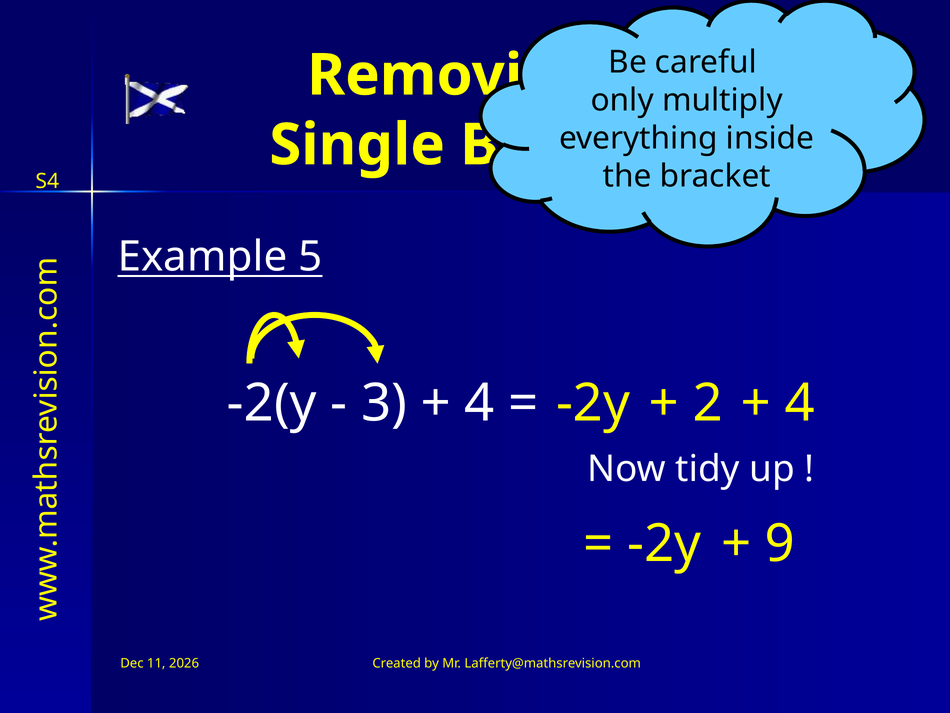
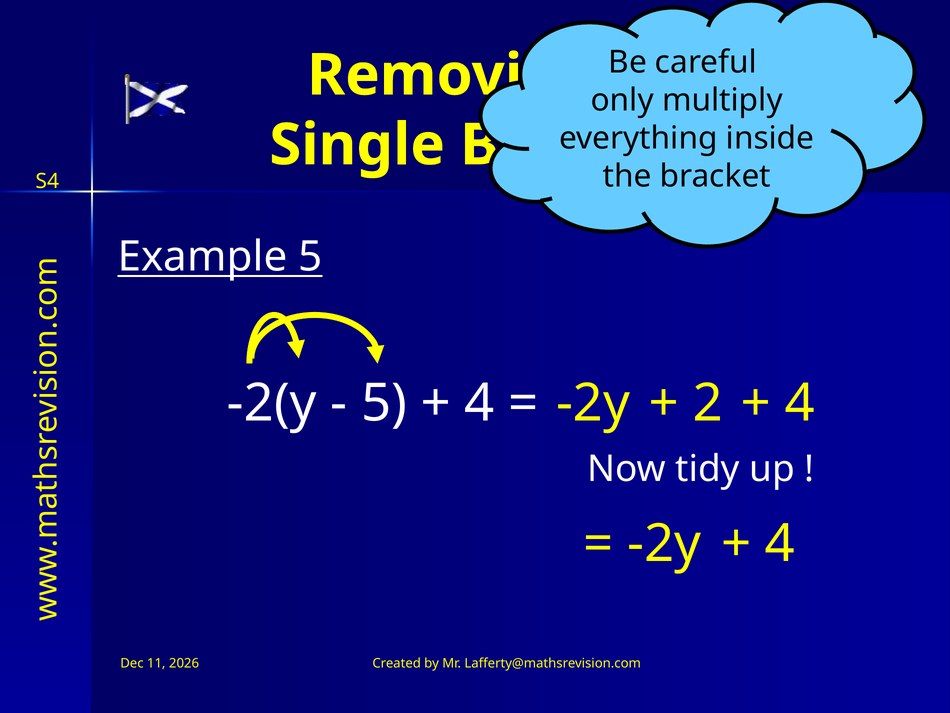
3 at (384, 403): 3 -> 5
9 at (780, 543): 9 -> 4
